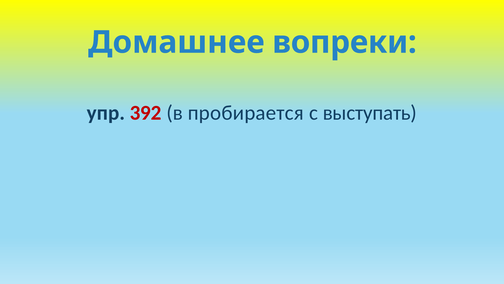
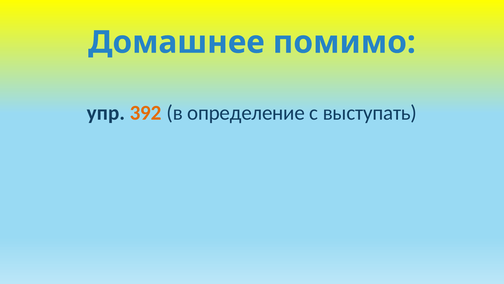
вопреки: вопреки -> помимо
392 colour: red -> orange
пробирается: пробирается -> определение
